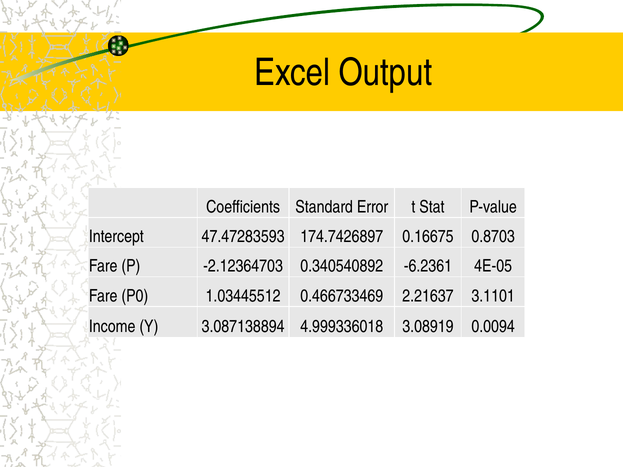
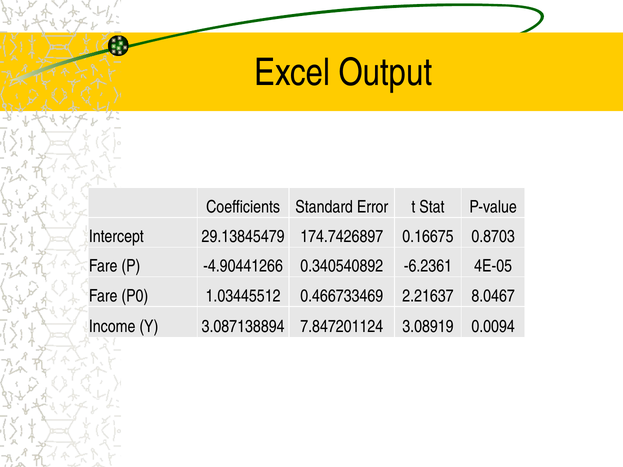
47.47283593: 47.47283593 -> 29.13845479
-2.12364703: -2.12364703 -> -4.90441266
3.1101: 3.1101 -> 8.0467
4.999336018: 4.999336018 -> 7.847201124
